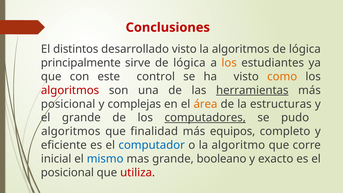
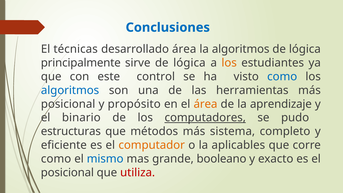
Conclusiones colour: red -> blue
distintos: distintos -> técnicas
desarrollado visto: visto -> área
como at (282, 77) colour: orange -> blue
algoritmos at (70, 90) colour: red -> blue
herramientas underline: present -> none
complejas: complejas -> propósito
estructuras: estructuras -> aprendizaje
el grande: grande -> binario
algoritmos at (71, 131): algoritmos -> estructuras
finalidad: finalidad -> métodos
equipos: equipos -> sistema
computador colour: blue -> orange
algoritmo: algoritmo -> aplicables
inicial at (56, 159): inicial -> como
